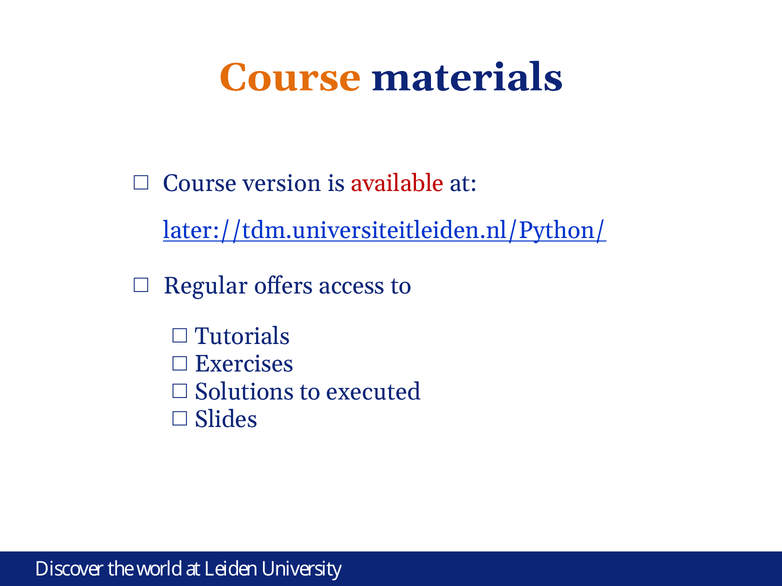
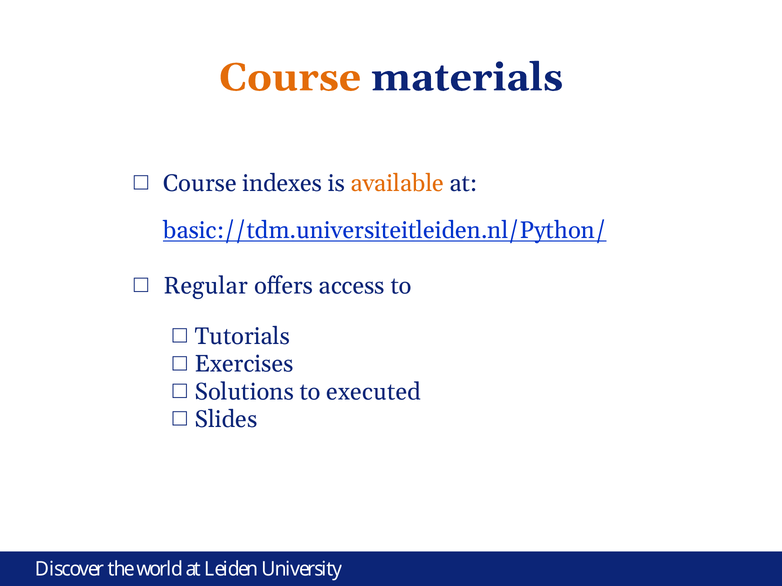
version: version -> indexes
available colour: red -> orange
later://tdm.universiteitleiden.nl/Python/: later://tdm.universiteitleiden.nl/Python/ -> basic://tdm.universiteitleiden.nl/Python/
